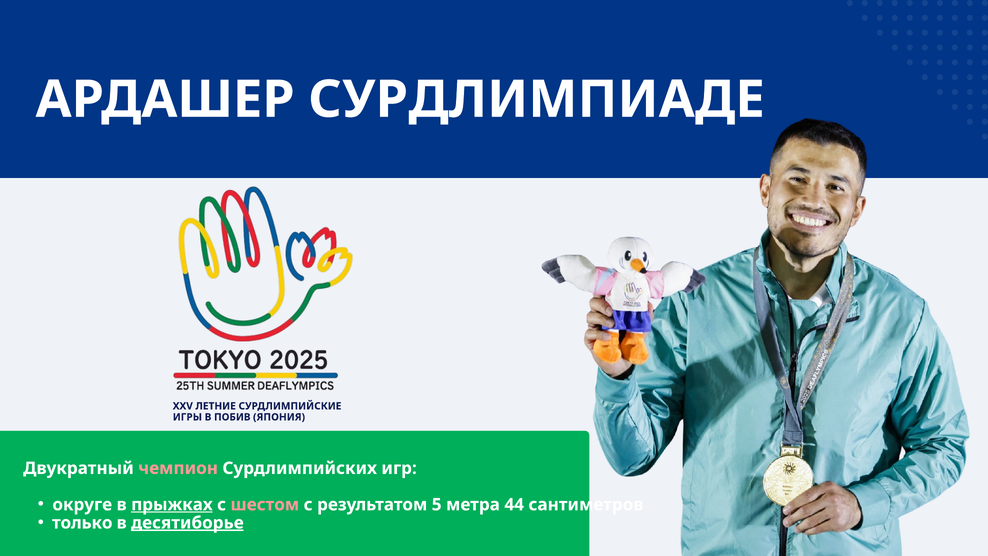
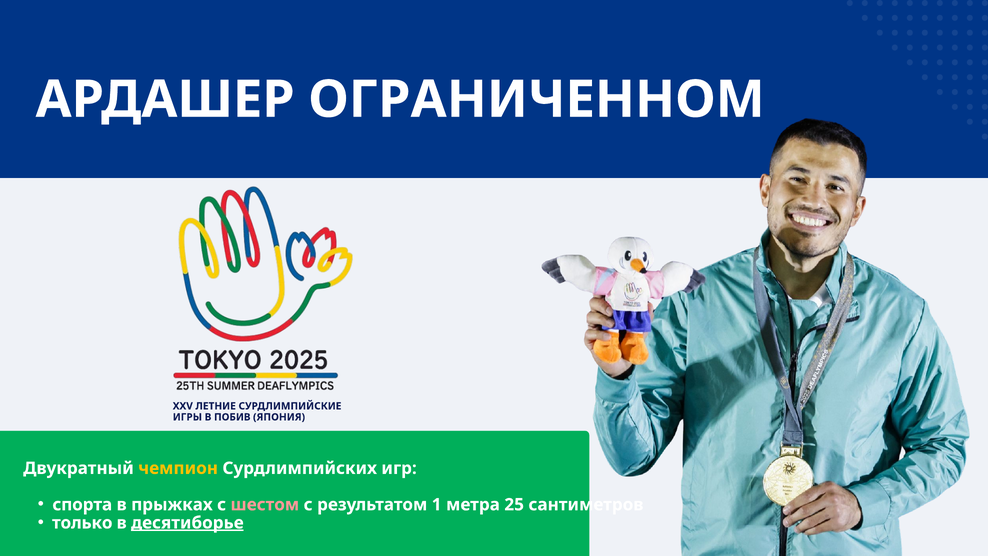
СУРДЛИМПИАДЕ: СУРДЛИМПИАДЕ -> ОГРАНИЧЕННОМ
чемпион colour: pink -> yellow
округе: округе -> спорта
прыжках underline: present -> none
5: 5 -> 1
44: 44 -> 25
